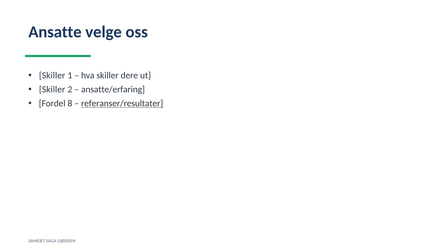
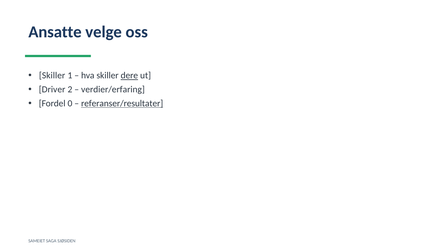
dere underline: none -> present
Skiller at (52, 89): Skiller -> Driver
ansatte/erfaring: ansatte/erfaring -> verdier/erfaring
8: 8 -> 0
